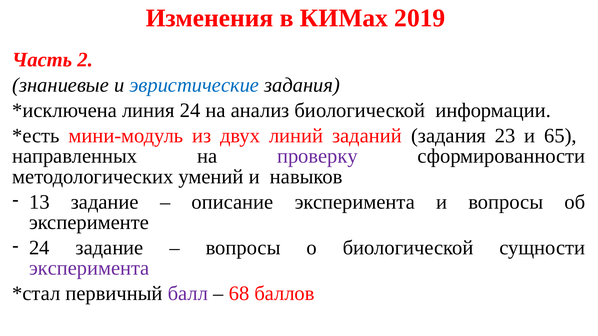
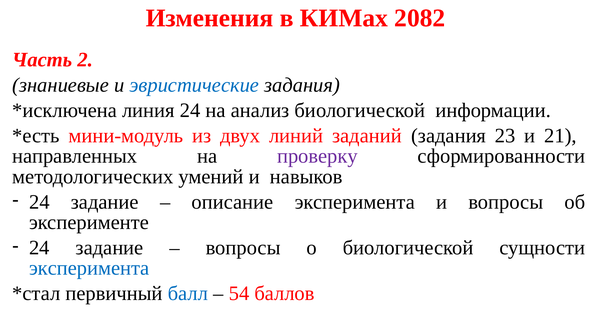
2019: 2019 -> 2082
65: 65 -> 21
13 at (39, 202): 13 -> 24
эксперимента at (89, 268) colour: purple -> blue
балл colour: purple -> blue
68: 68 -> 54
